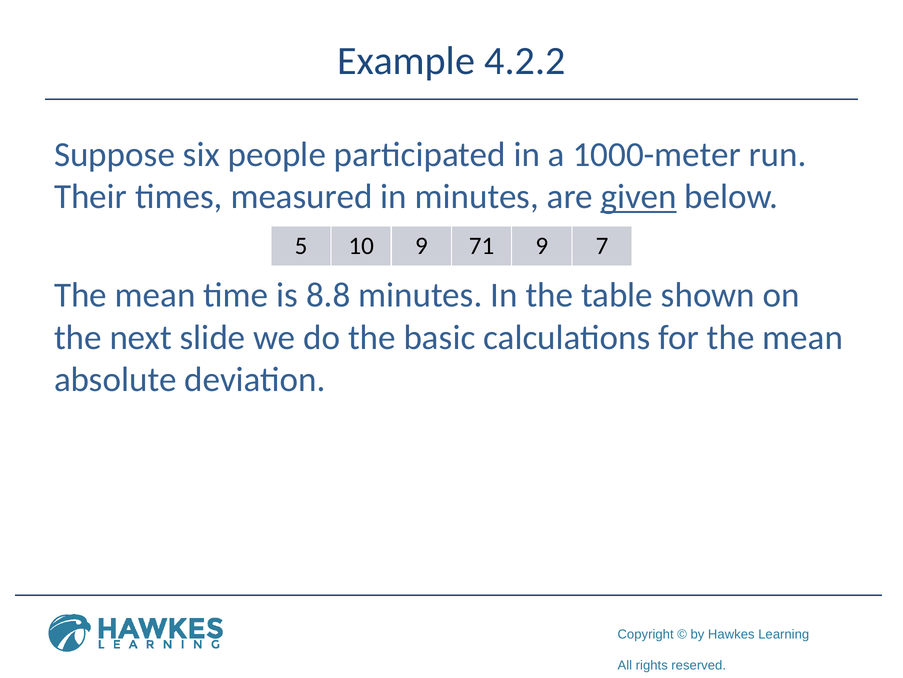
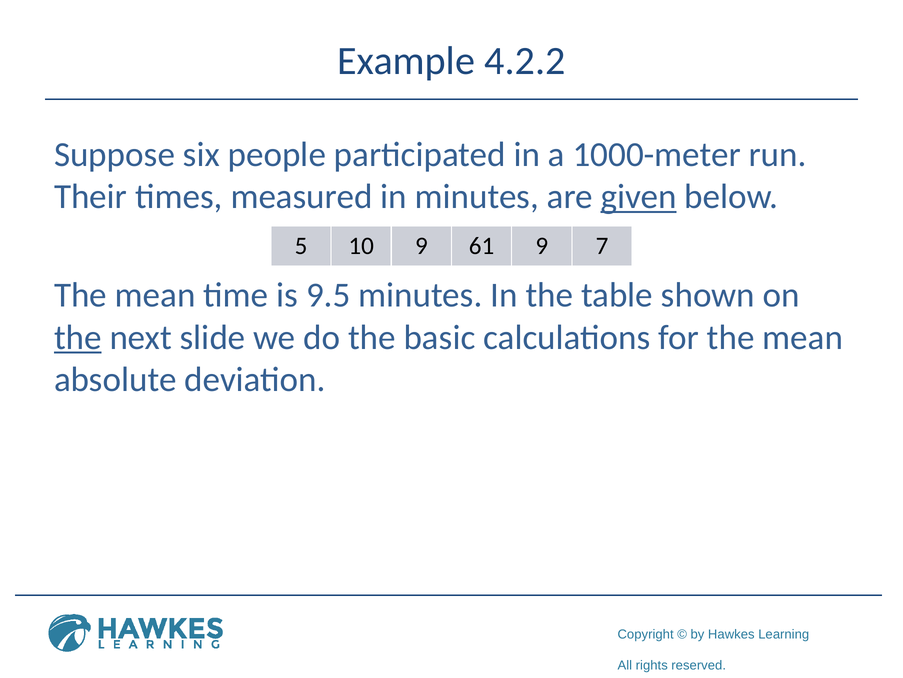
71: 71 -> 61
8.8: 8.8 -> 9.5
the at (78, 337) underline: none -> present
